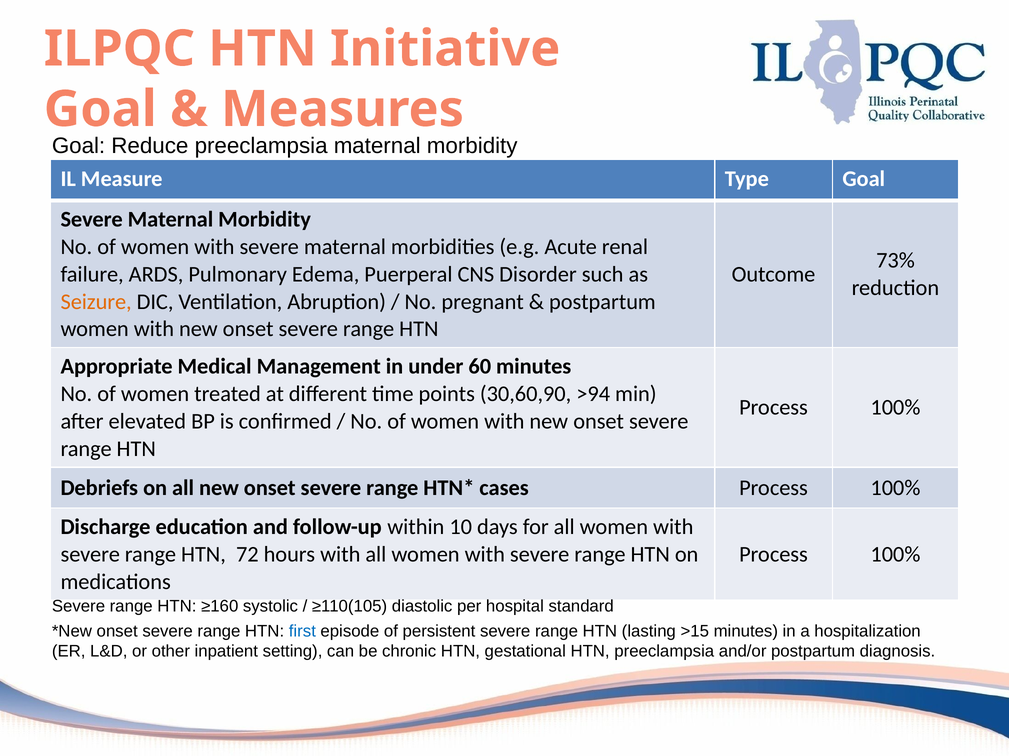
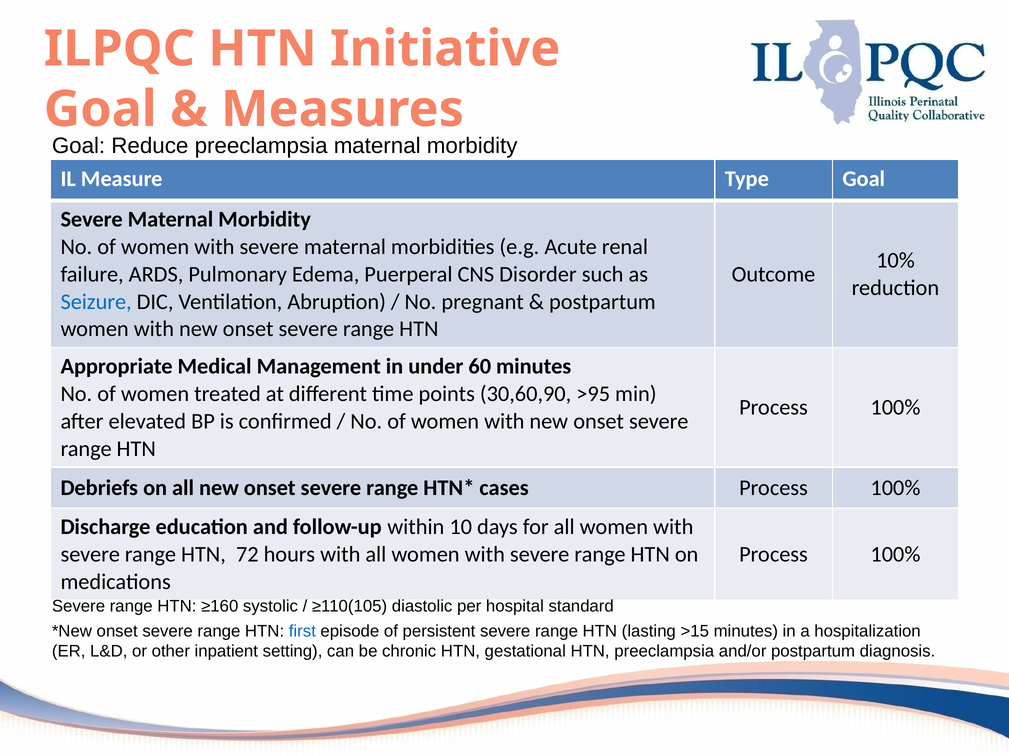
73%: 73% -> 10%
Seizure colour: orange -> blue
>94: >94 -> >95
